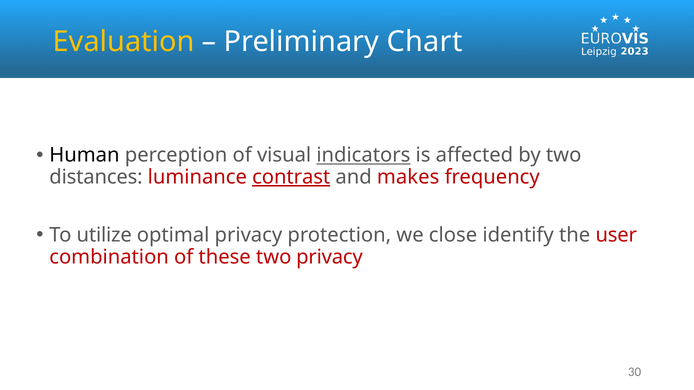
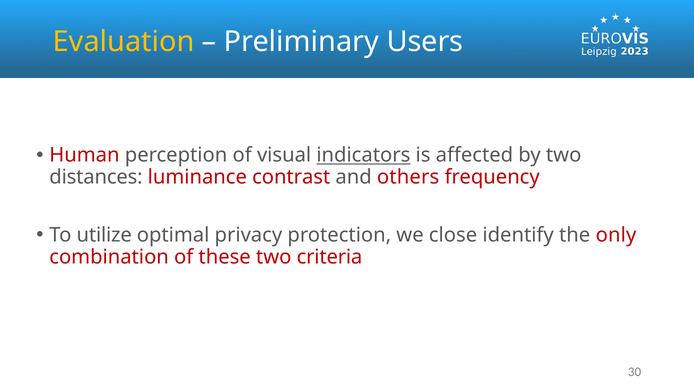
Chart: Chart -> Users
Human colour: black -> red
contrast underline: present -> none
makes: makes -> others
user: user -> only
two privacy: privacy -> criteria
